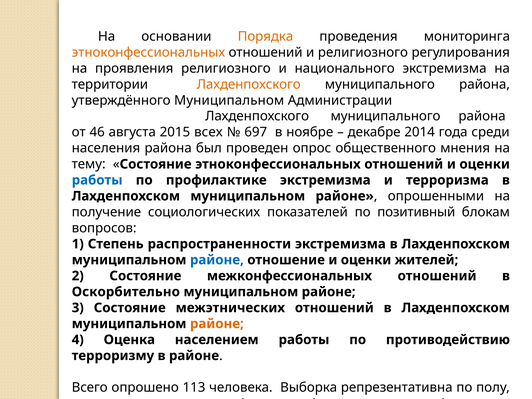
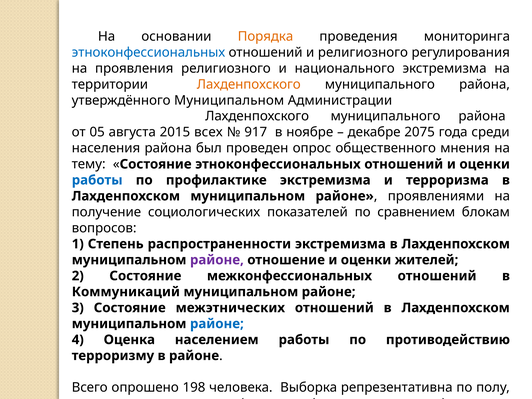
этноконфессиональных at (148, 52) colour: orange -> blue
46: 46 -> 05
697: 697 -> 917
2014: 2014 -> 2075
опрошенными: опрошенными -> проявлениями
позитивный: позитивный -> сравнением
районе at (217, 260) colour: blue -> purple
Оскорбительно: Оскорбительно -> Коммуникаций
районе at (217, 324) colour: orange -> blue
113: 113 -> 198
